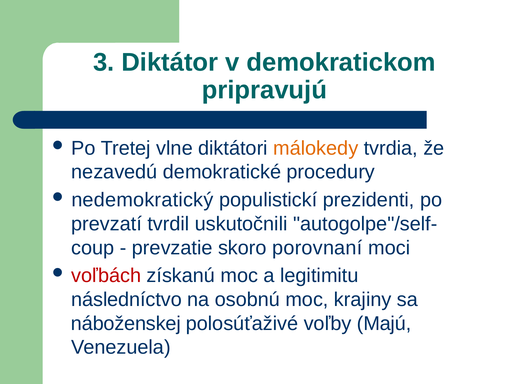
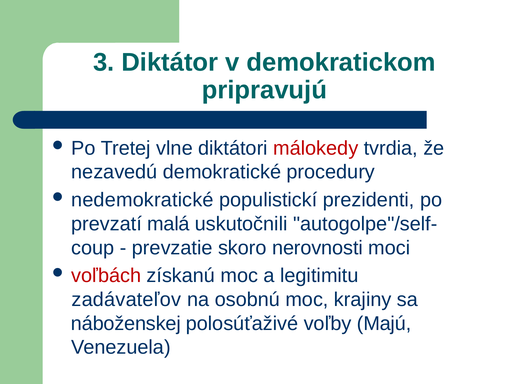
málokedy colour: orange -> red
nedemokratický: nedemokratický -> nedemokratické
tvrdil: tvrdil -> malá
porovnaní: porovnaní -> nerovnosti
následníctvo: následníctvo -> zadávateľov
